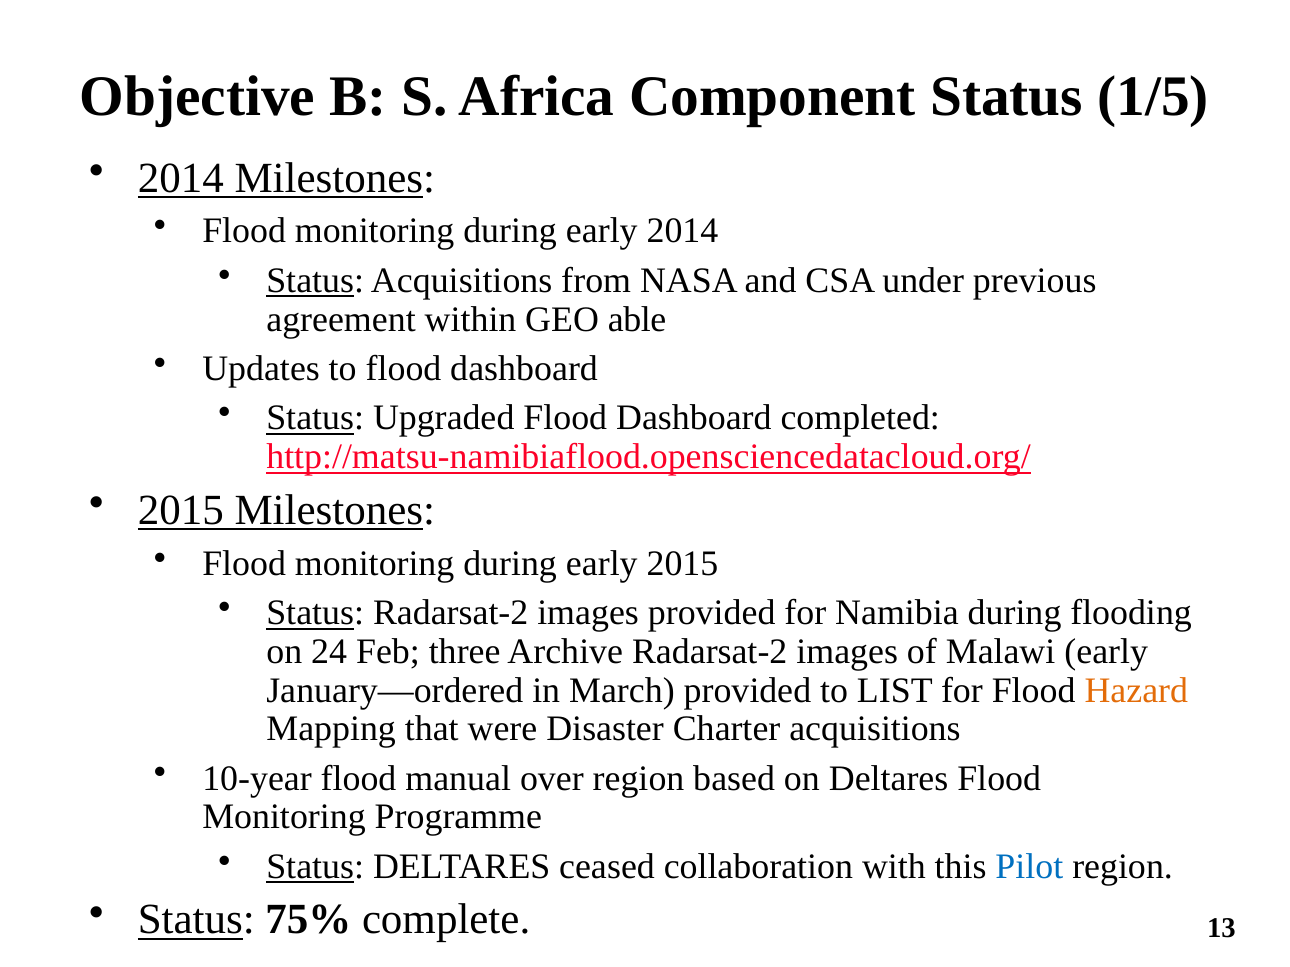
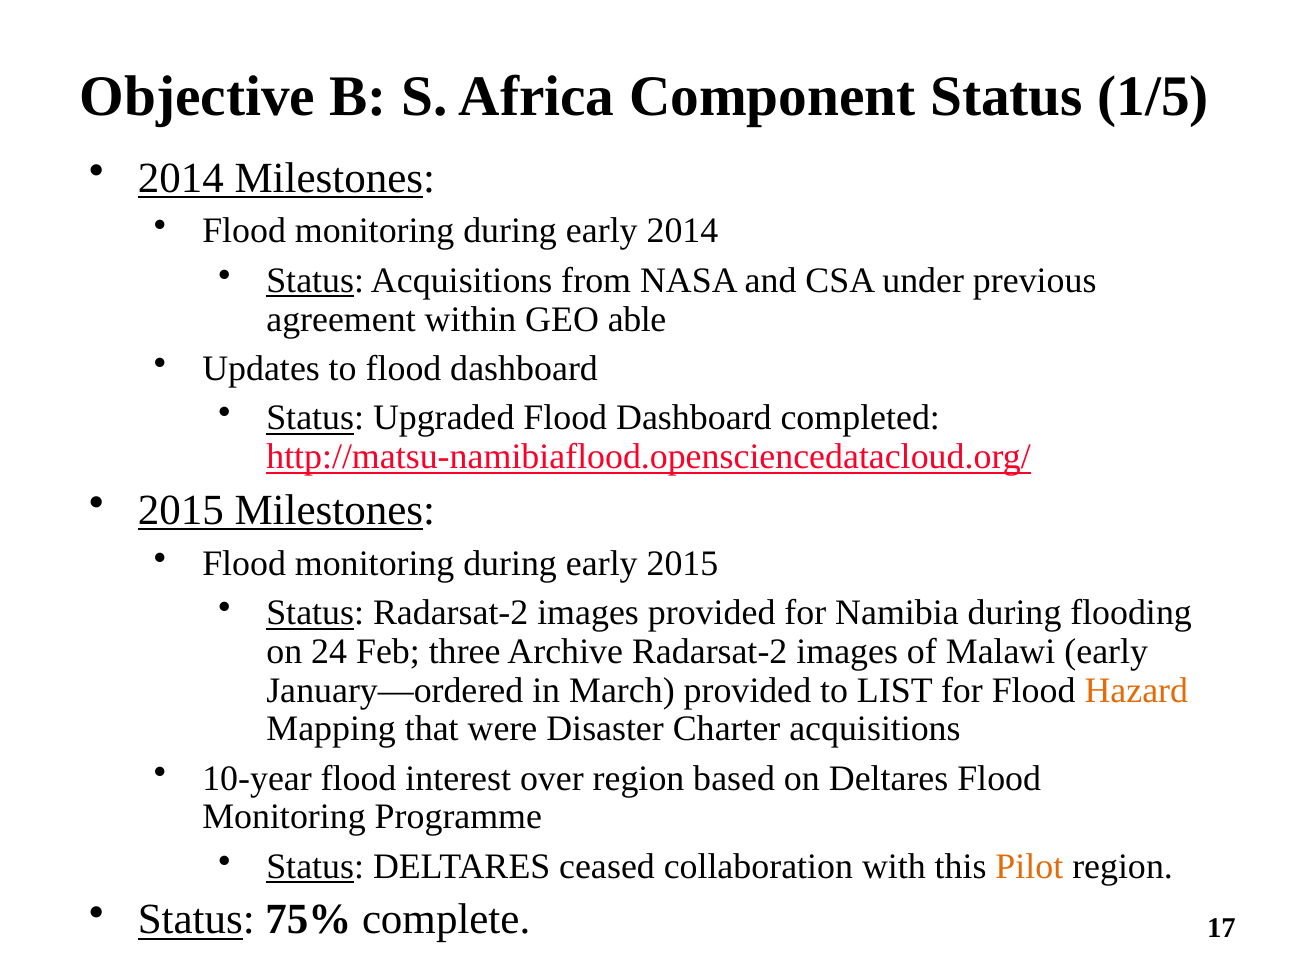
manual: manual -> interest
Pilot colour: blue -> orange
13: 13 -> 17
